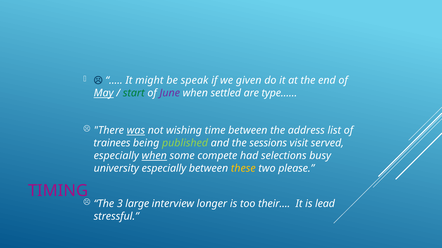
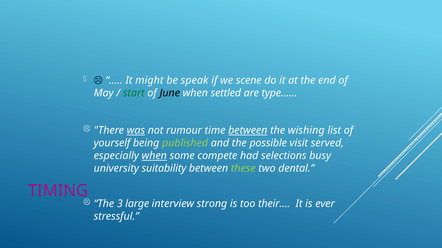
given: given -> scene
May underline: present -> none
June colour: purple -> black
wishing: wishing -> rumour
between at (248, 131) underline: none -> present
address: address -> wishing
trainees: trainees -> yourself
sessions: sessions -> possible
university especially: especially -> suitability
these colour: yellow -> light green
please: please -> dental
longer: longer -> strong
lead: lead -> ever
